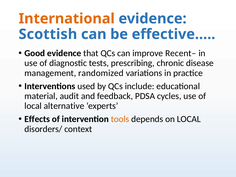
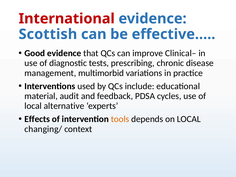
International colour: orange -> red
Recent–: Recent– -> Clinical–
randomized: randomized -> multimorbid
disorders/: disorders/ -> changing/
